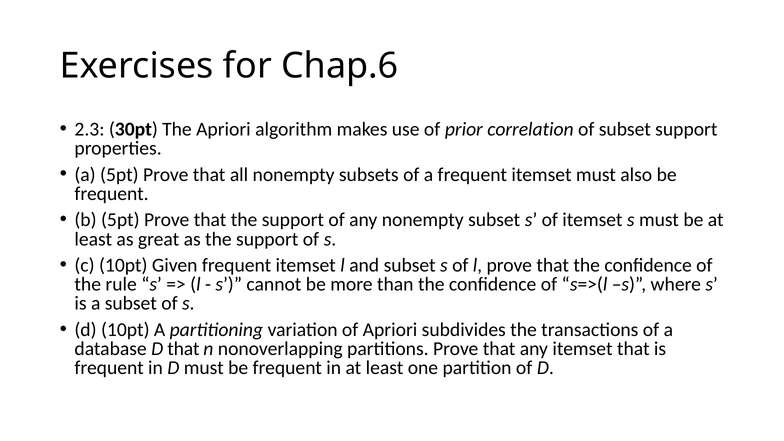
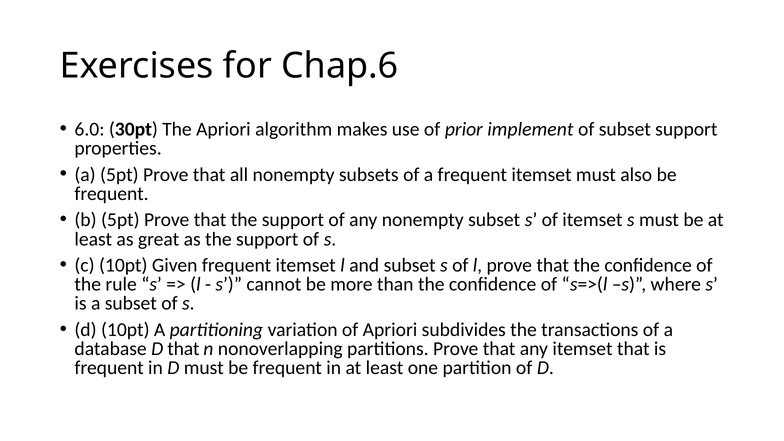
2.3: 2.3 -> 6.0
correlation: correlation -> implement
